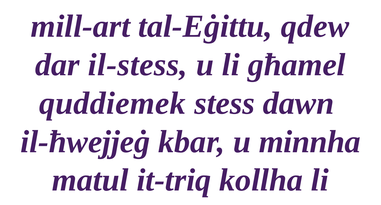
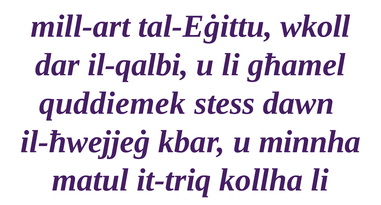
qdew: qdew -> wkoll
il-stess: il-stess -> il-qalbi
